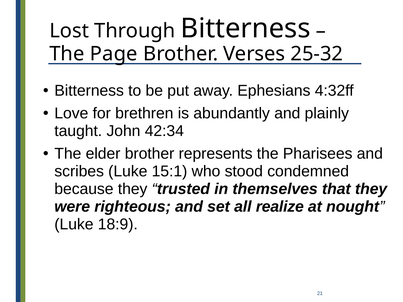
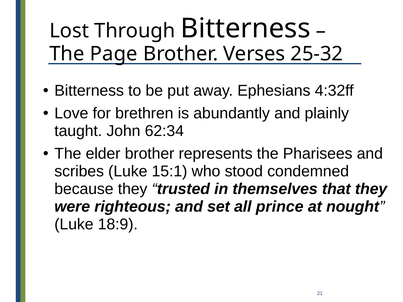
42:34: 42:34 -> 62:34
realize: realize -> prince
